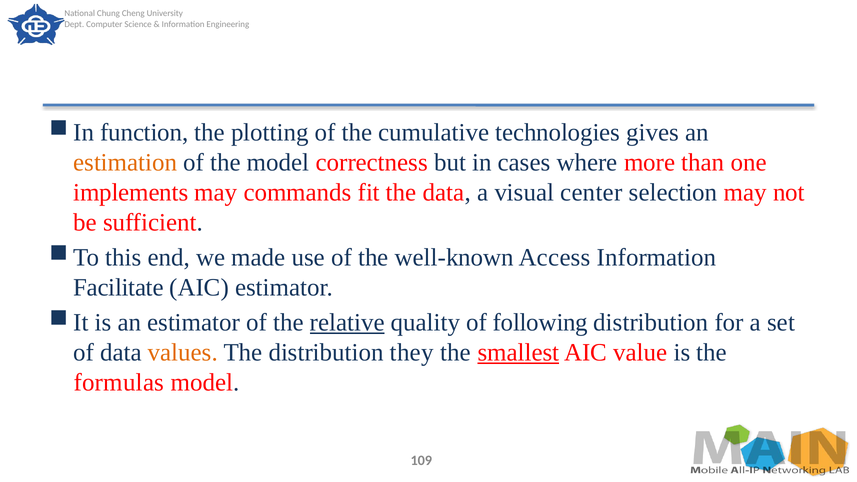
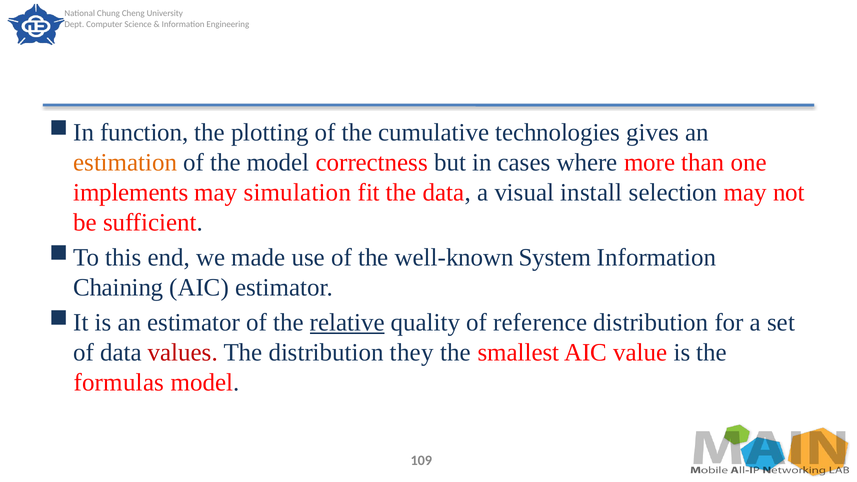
commands: commands -> simulation
center: center -> install
Access: Access -> System
Facilitate: Facilitate -> Chaining
following: following -> reference
values colour: orange -> red
smallest underline: present -> none
